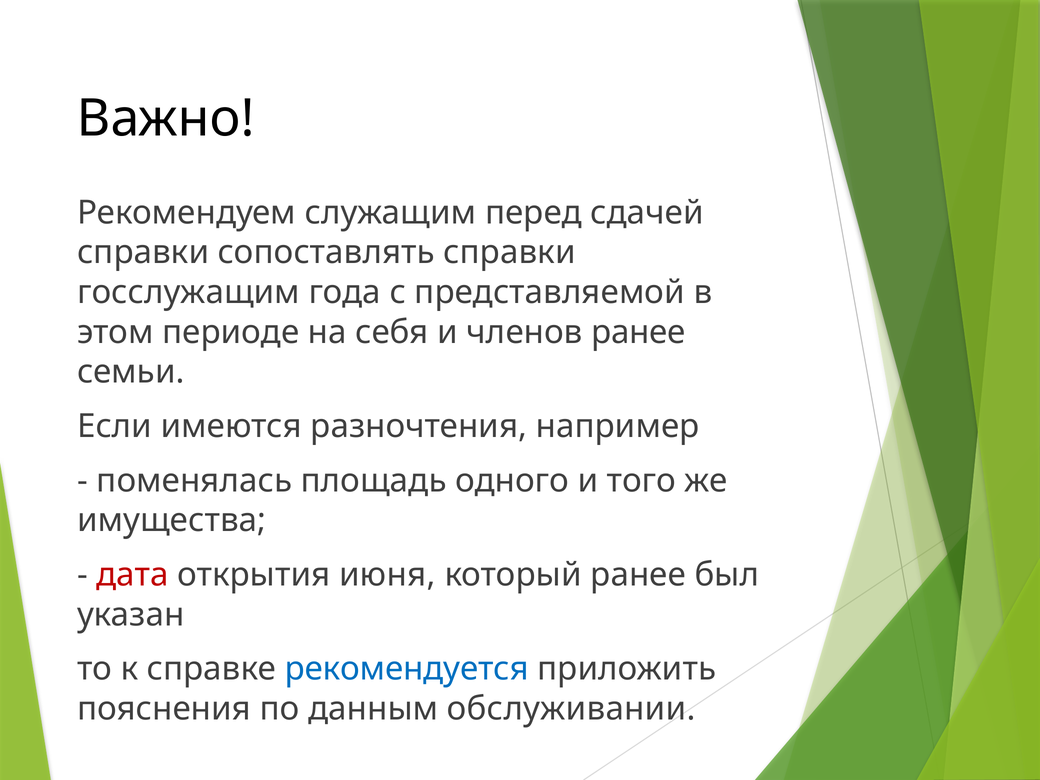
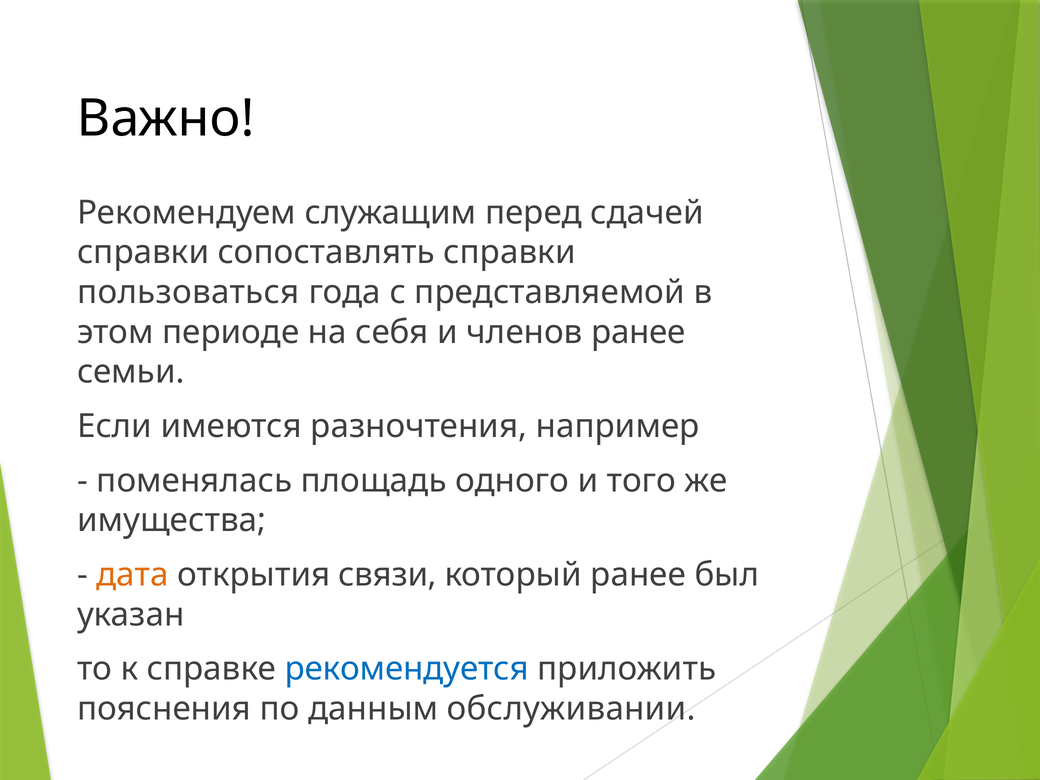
госслужащим: госслужащим -> пользоваться
дата colour: red -> orange
июня: июня -> связи
